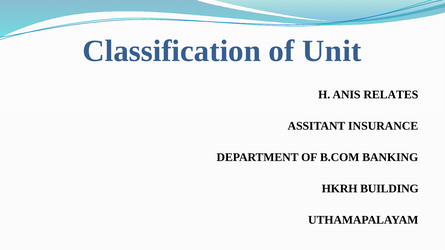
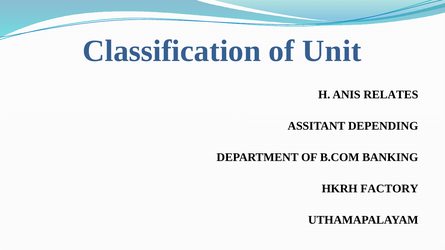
INSURANCE: INSURANCE -> DEPENDING
BUILDING: BUILDING -> FACTORY
